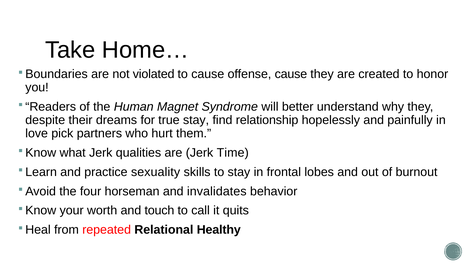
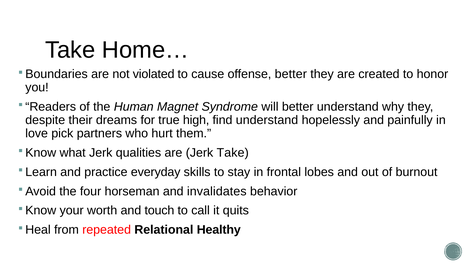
offense cause: cause -> better
true stay: stay -> high
find relationship: relationship -> understand
Jerk Time: Time -> Take
sexuality: sexuality -> everyday
